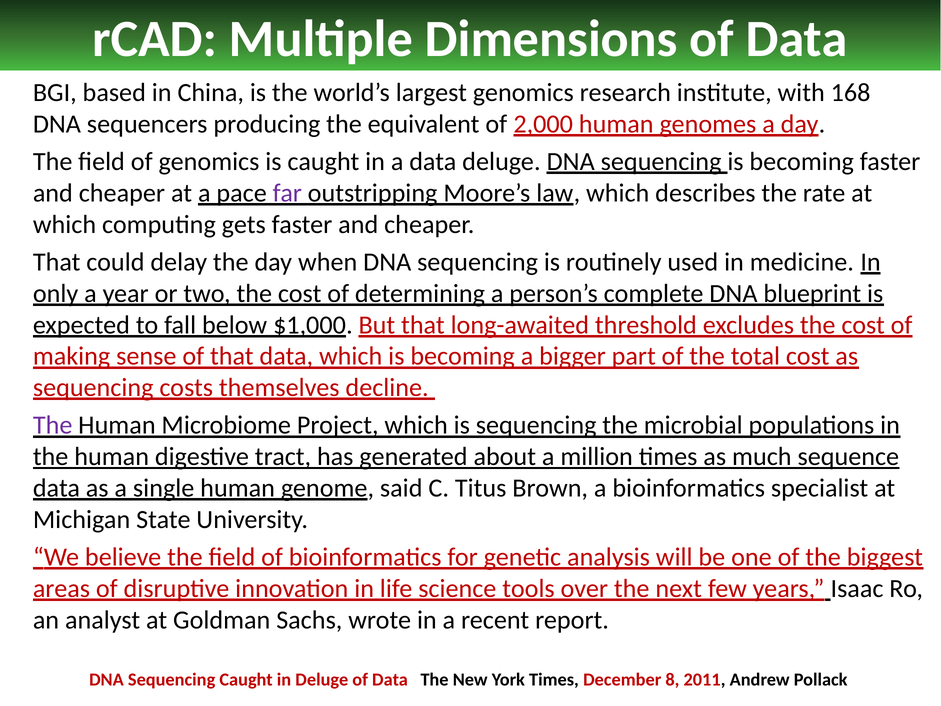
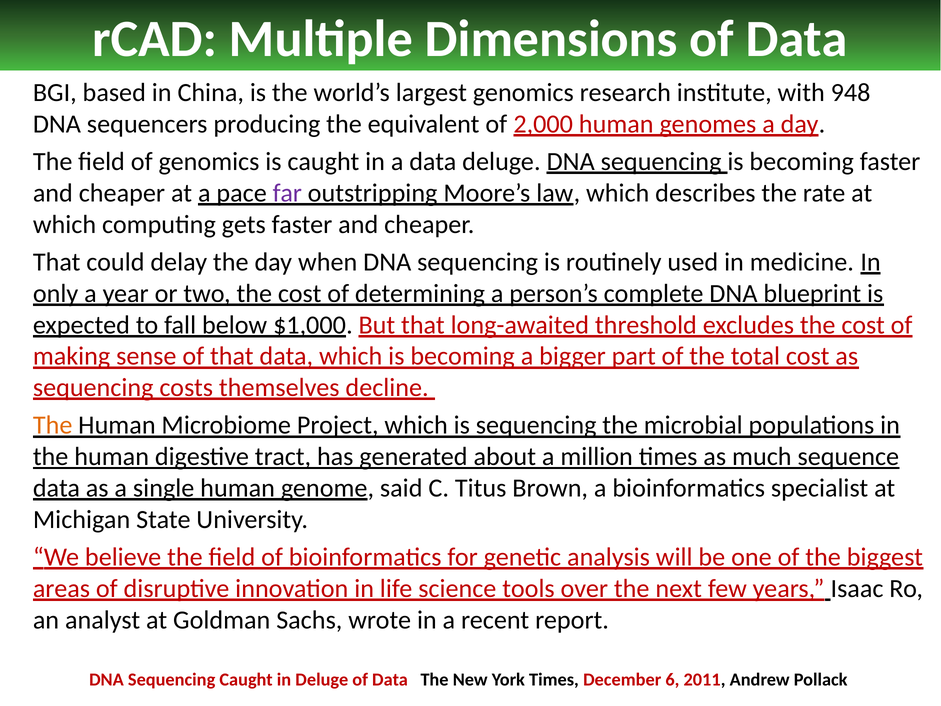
168: 168 -> 948
The at (53, 425) colour: purple -> orange
8: 8 -> 6
